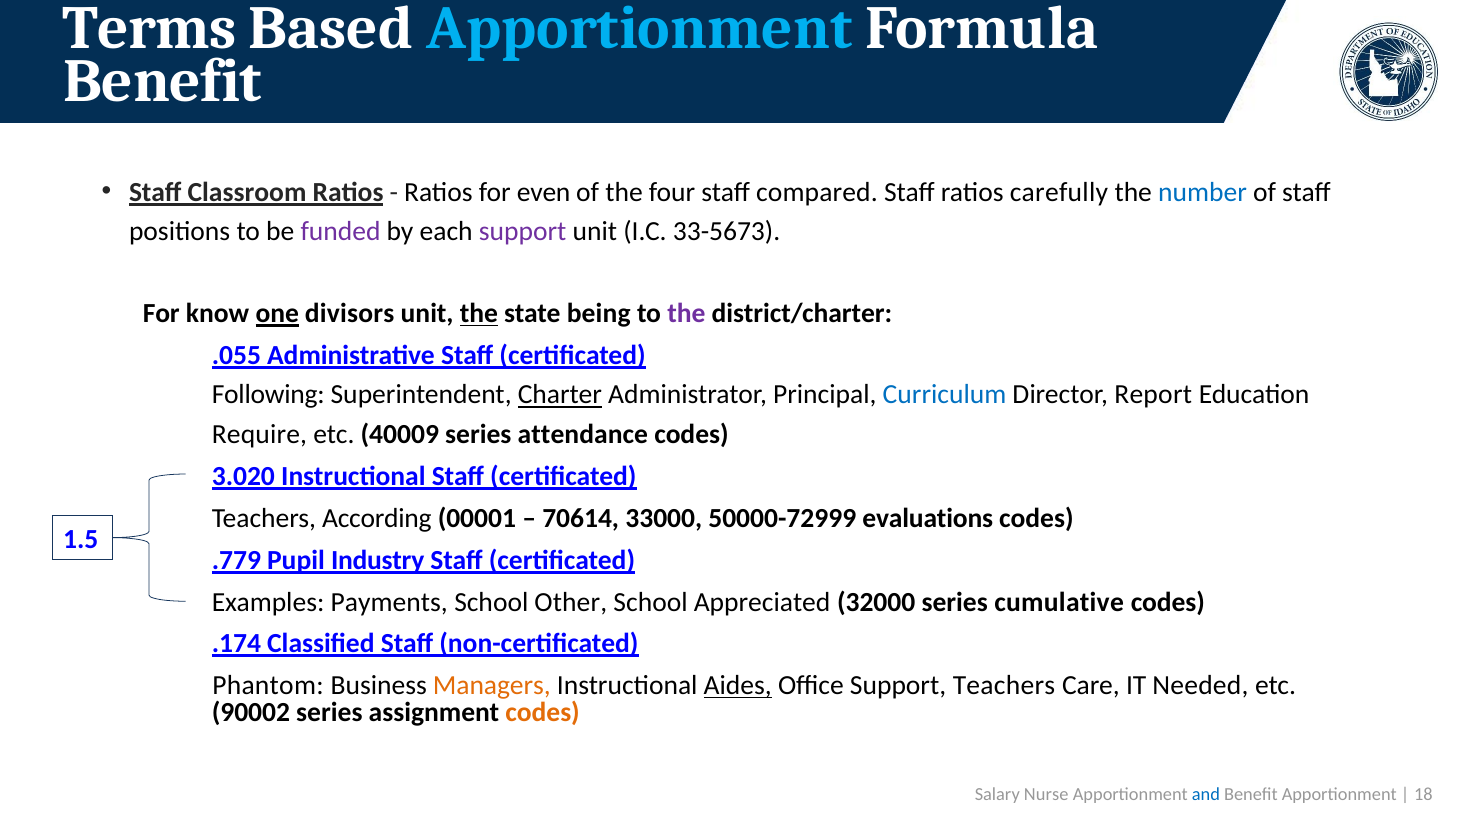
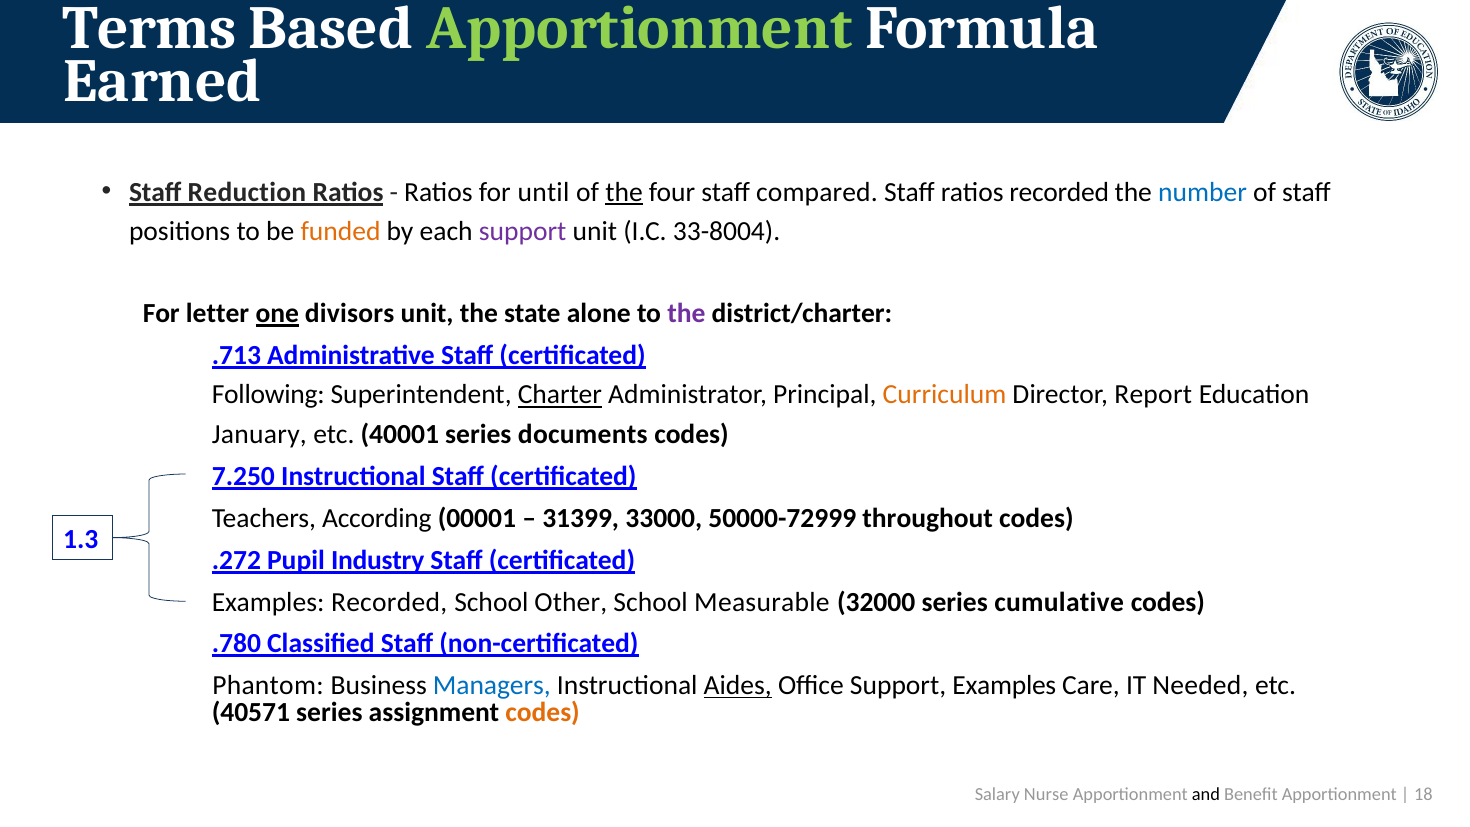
Apportionment at (639, 29) colour: light blue -> light green
Benefit at (163, 82): Benefit -> Earned
Classroom: Classroom -> Reduction
even: even -> until
the at (624, 192) underline: none -> present
ratios carefully: carefully -> recorded
funded colour: purple -> orange
33-5673: 33-5673 -> 33-8004
know: know -> letter
the at (479, 314) underline: present -> none
being: being -> alone
.055: .055 -> .713
Curriculum colour: blue -> orange
Require: Require -> January
40009: 40009 -> 40001
attendance: attendance -> documents
3.020: 3.020 -> 7.250
70614: 70614 -> 31399
evaluations: evaluations -> throughout
1.5: 1.5 -> 1.3
.779: .779 -> .272
Examples Payments: Payments -> Recorded
Appreciated: Appreciated -> Measurable
.174: .174 -> .780
Managers colour: orange -> blue
Support Teachers: Teachers -> Examples
90002: 90002 -> 40571
and colour: blue -> black
